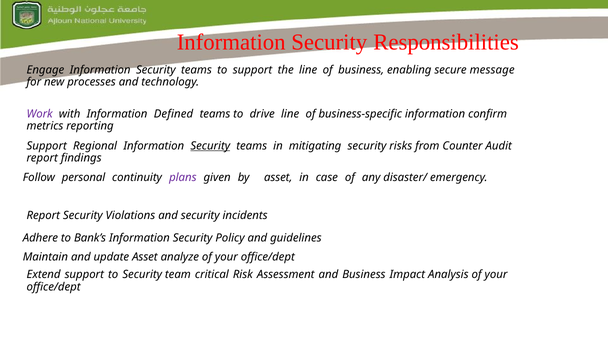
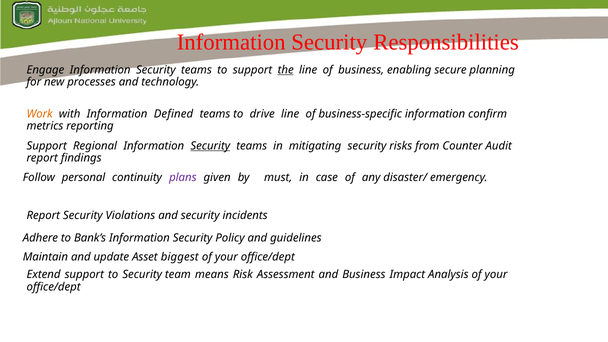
the underline: none -> present
message: message -> planning
Work colour: purple -> orange
by asset: asset -> must
analyze: analyze -> biggest
critical: critical -> means
